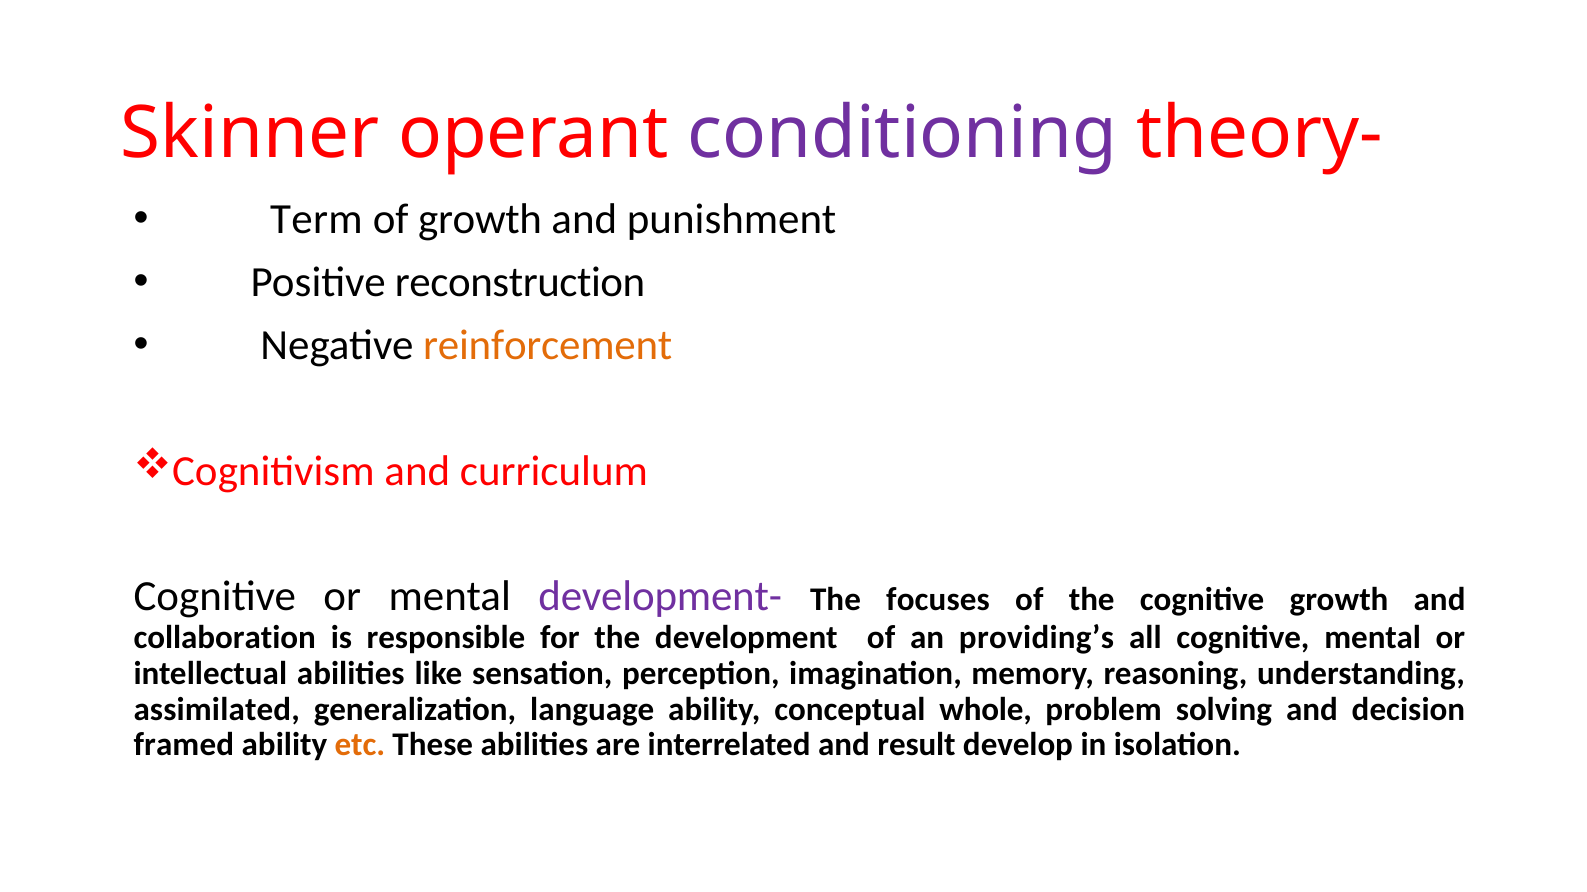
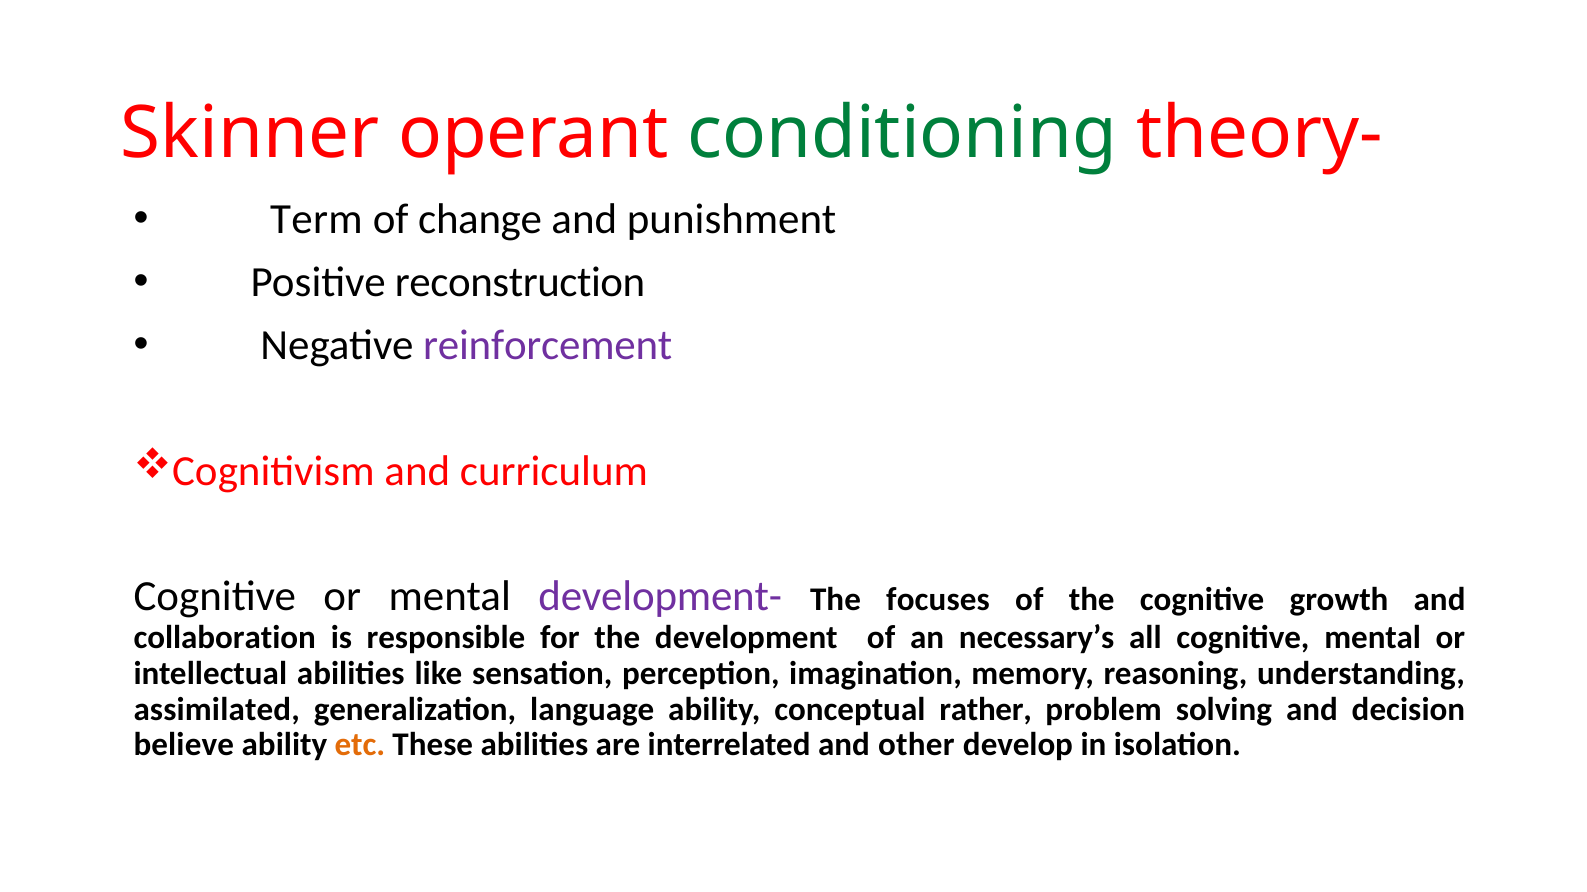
conditioning colour: purple -> green
of growth: growth -> change
reinforcement colour: orange -> purple
providing’s: providing’s -> necessary’s
whole: whole -> rather
framed: framed -> believe
result: result -> other
